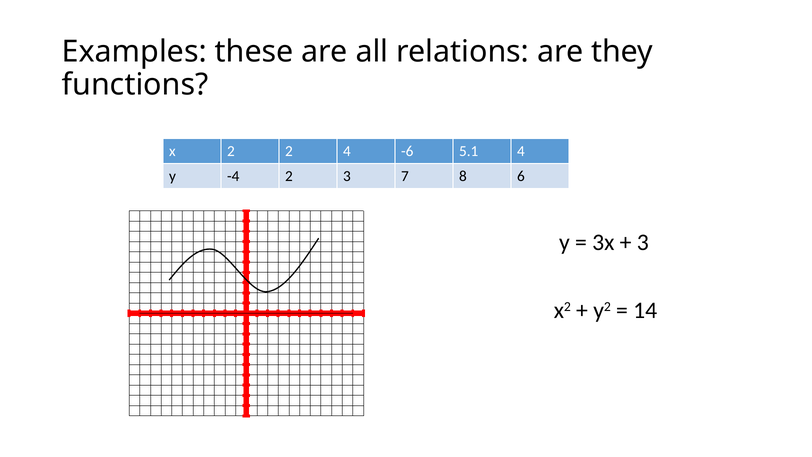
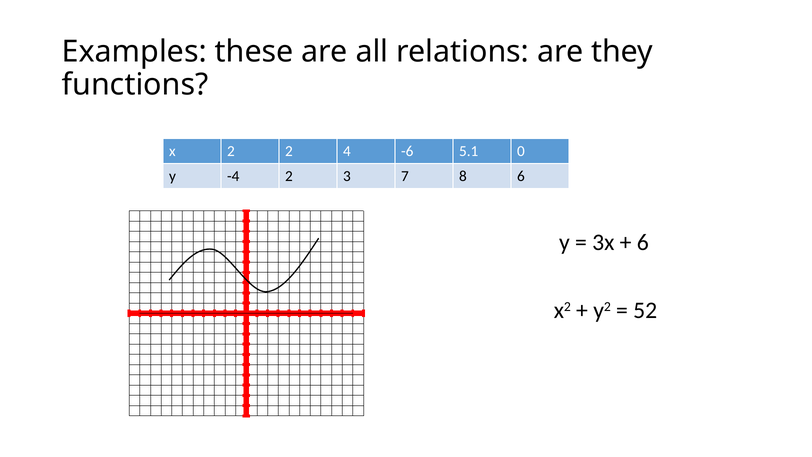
5.1 4: 4 -> 0
3 at (643, 242): 3 -> 6
14: 14 -> 52
